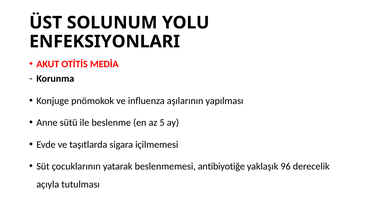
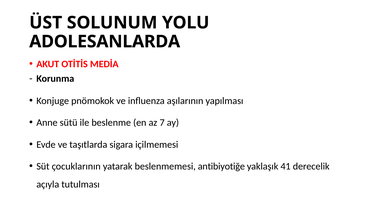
ENFEKSIYONLARI: ENFEKSIYONLARI -> ADOLESANLARDA
5: 5 -> 7
96: 96 -> 41
